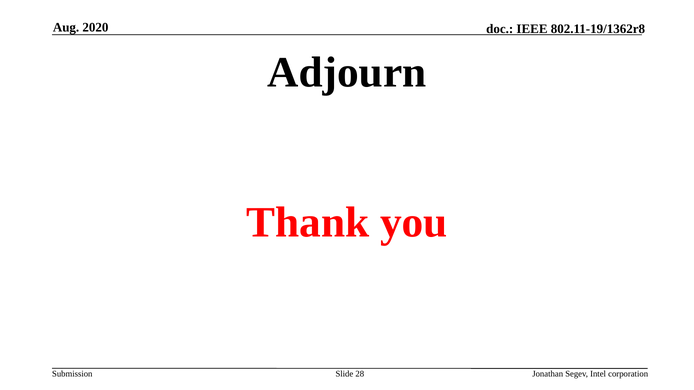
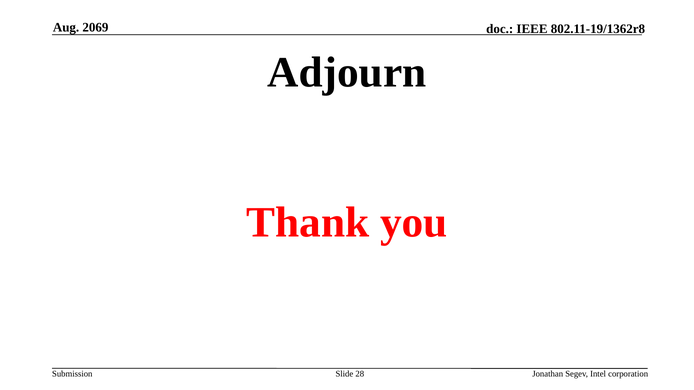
2020: 2020 -> 2069
